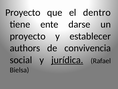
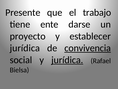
Proyecto at (23, 12): Proyecto -> Presente
dentro: dentro -> trabajo
authors at (25, 48): authors -> jurídica
convivencia underline: none -> present
